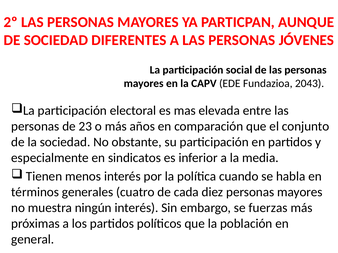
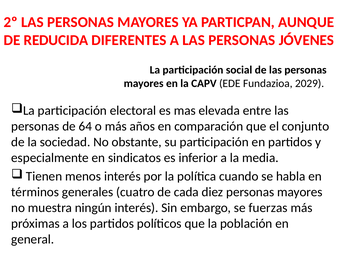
DE SOCIEDAD: SOCIEDAD -> REDUCIDA
2043: 2043 -> 2029
23: 23 -> 64
